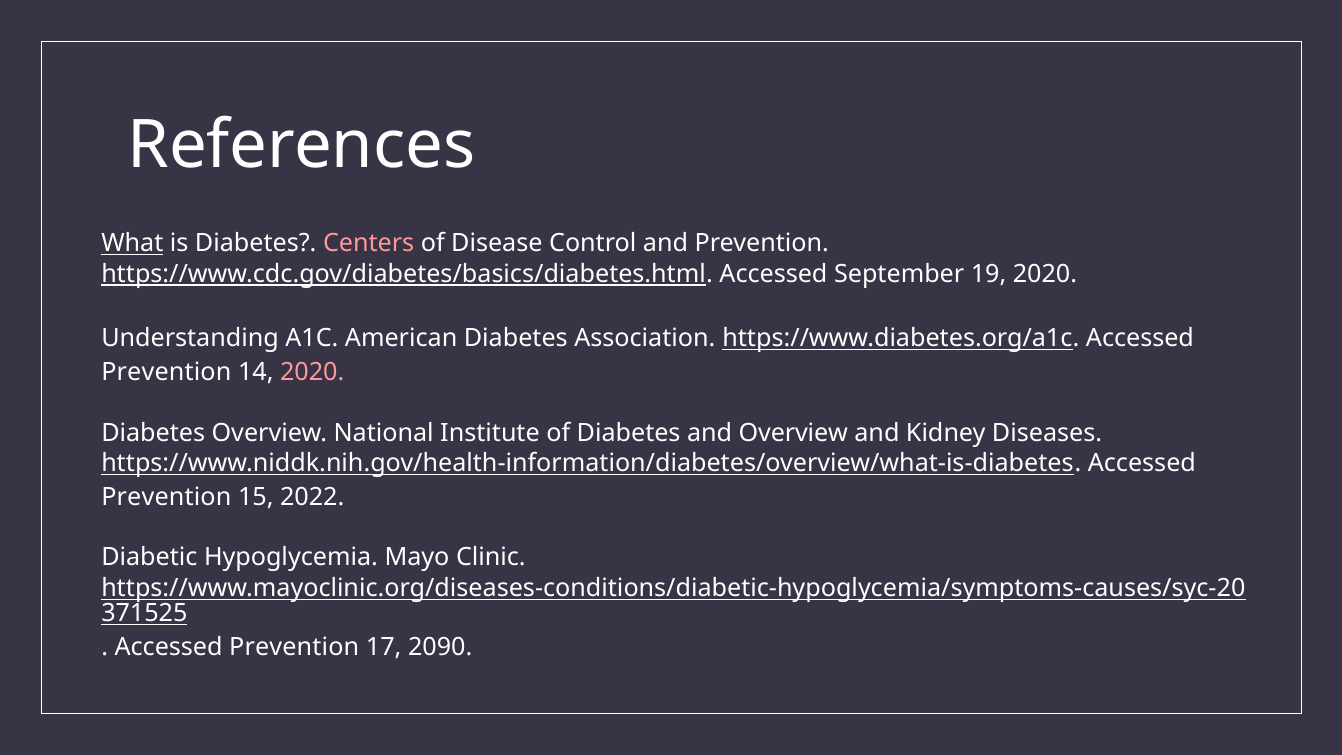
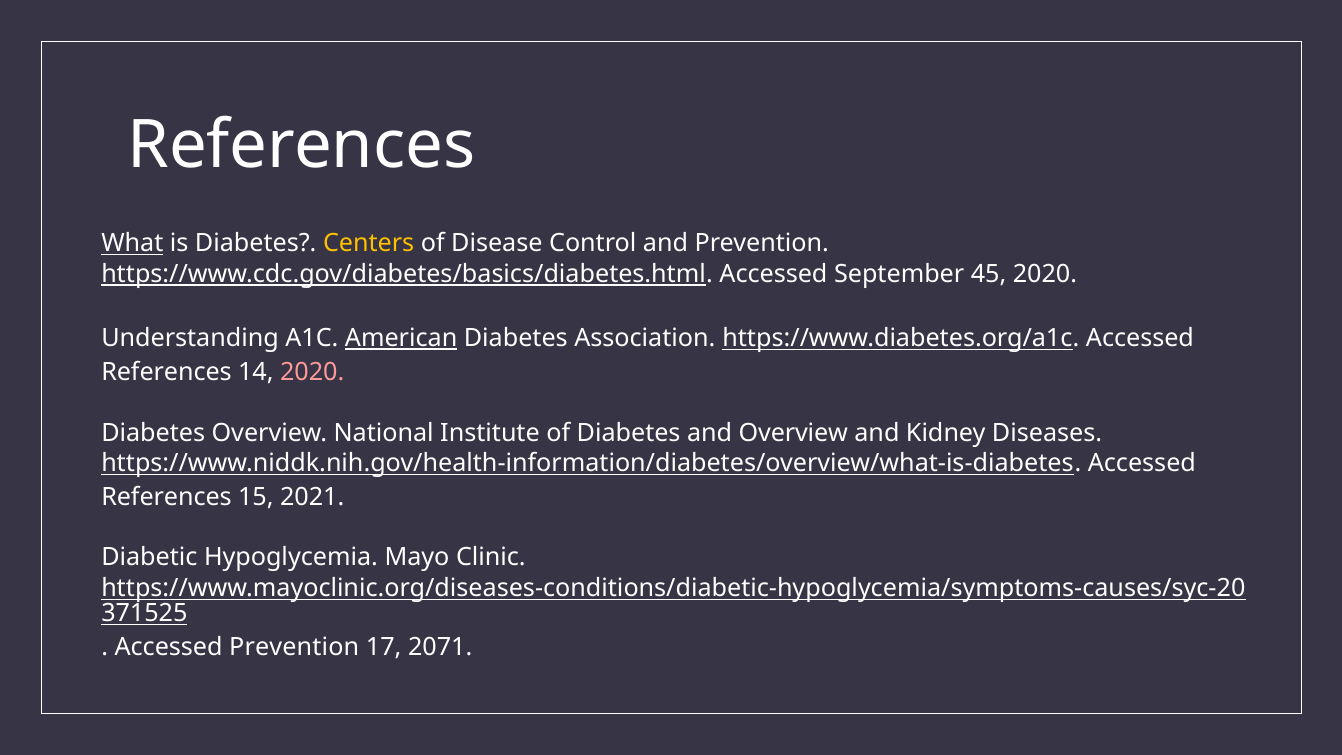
Centers colour: pink -> yellow
19: 19 -> 45
American underline: none -> present
Prevention at (166, 372): Prevention -> References
Prevention at (166, 497): Prevention -> References
2022: 2022 -> 2021
2090: 2090 -> 2071
